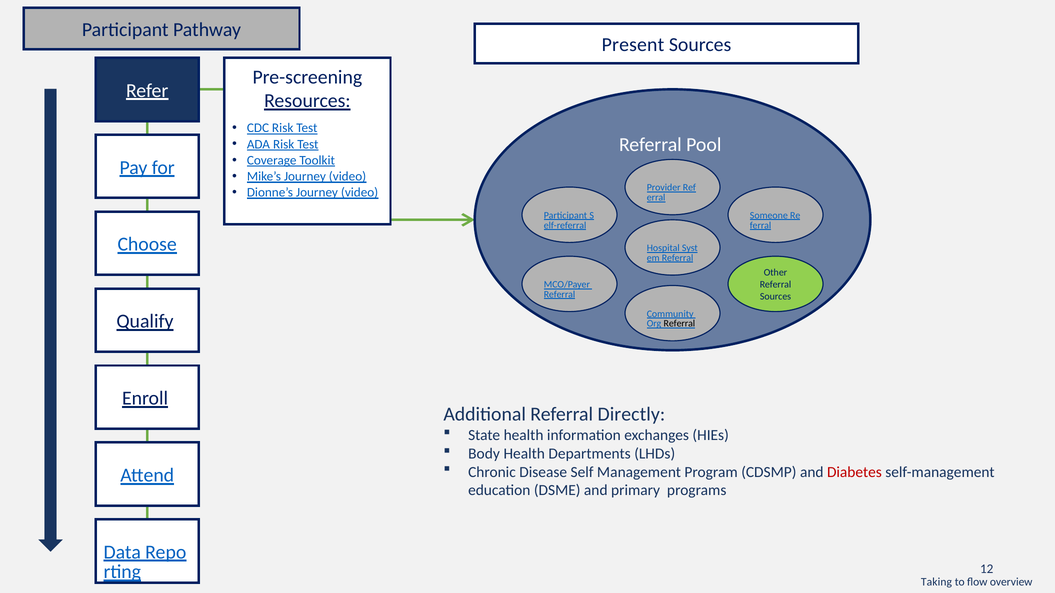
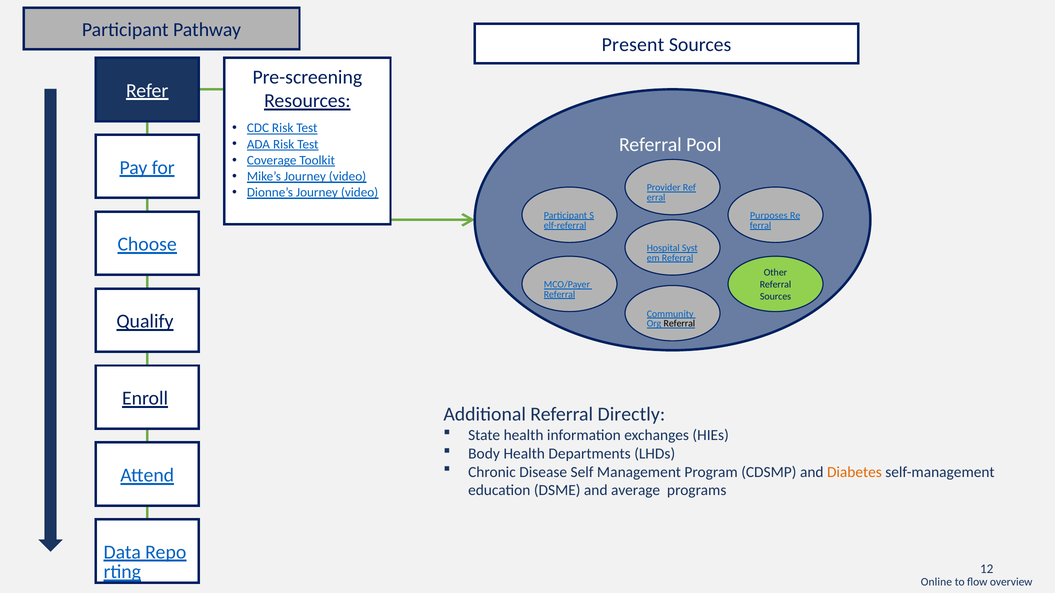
Someone: Someone -> Purposes
Diabetes colour: red -> orange
primary: primary -> average
Taking: Taking -> Online
